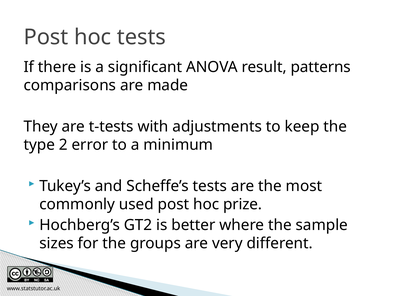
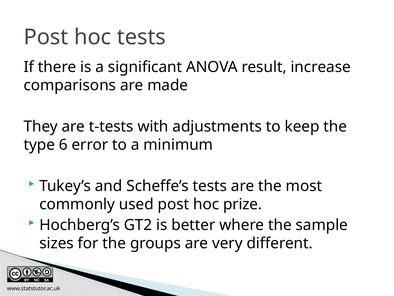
patterns: patterns -> increase
2: 2 -> 6
